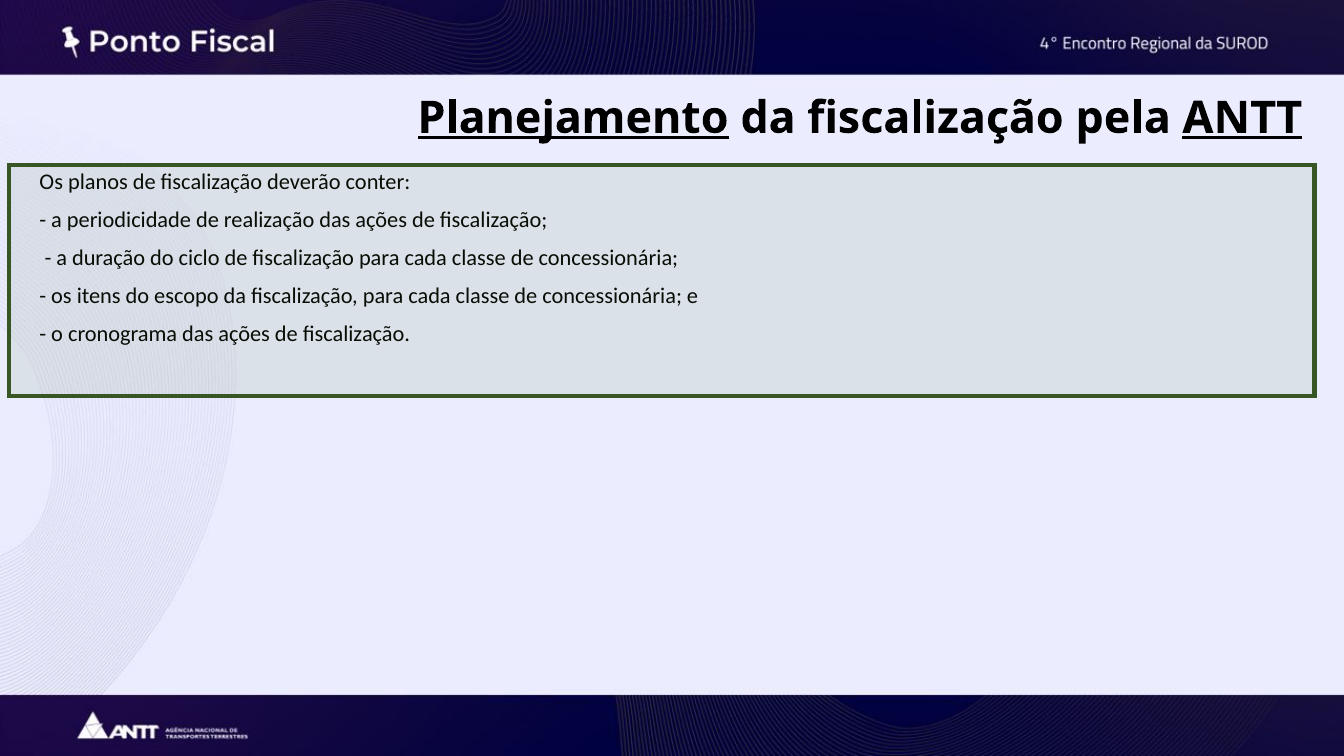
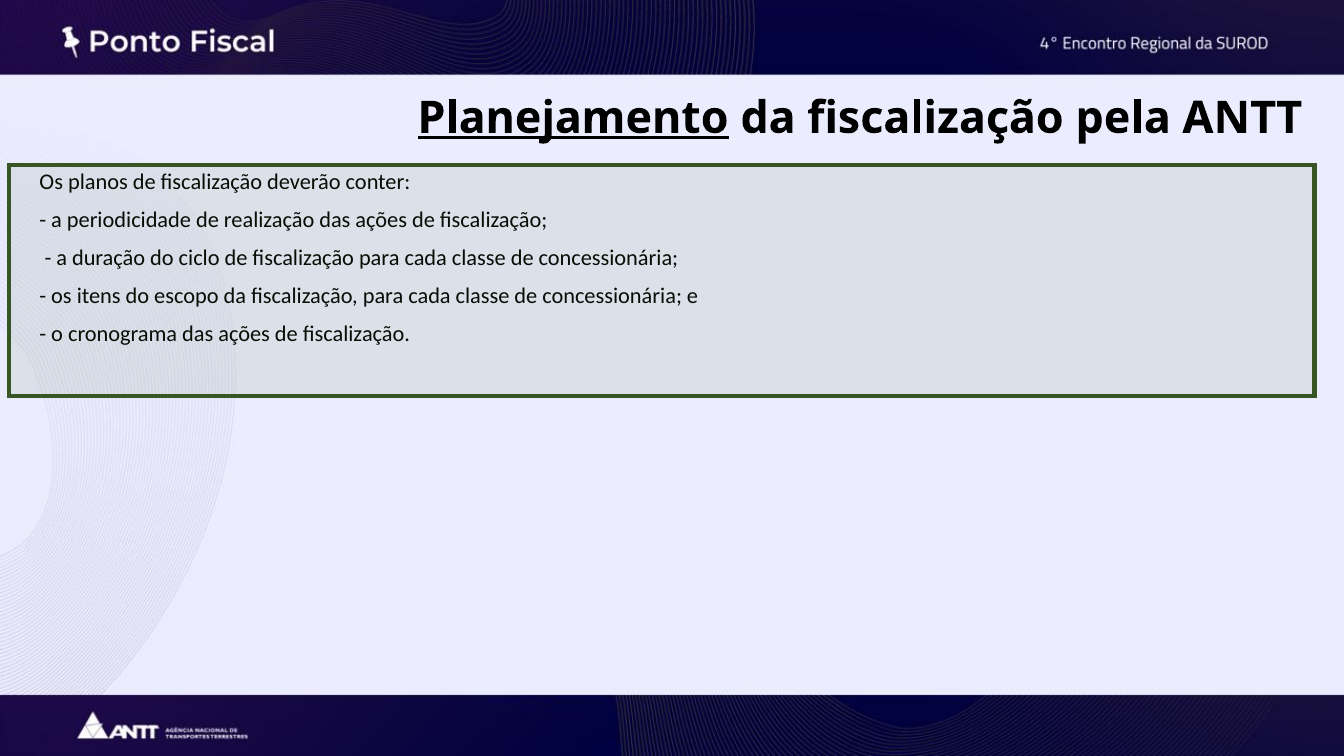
ANTT underline: present -> none
